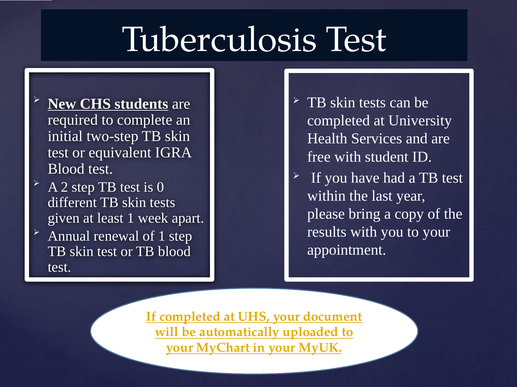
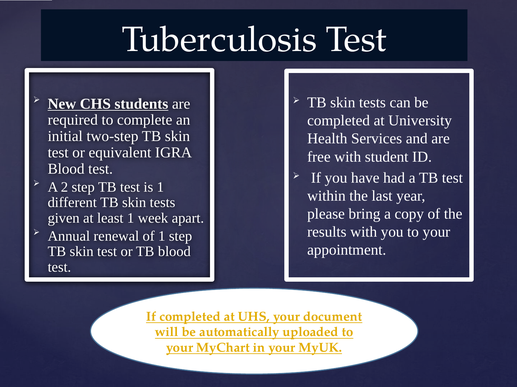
is 0: 0 -> 1
